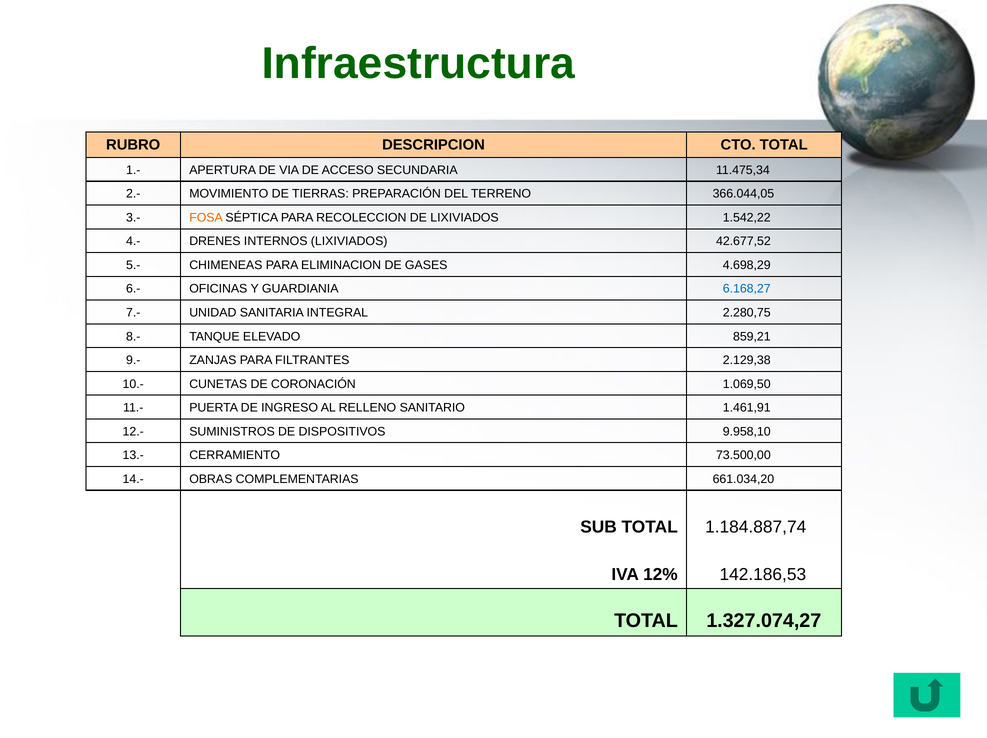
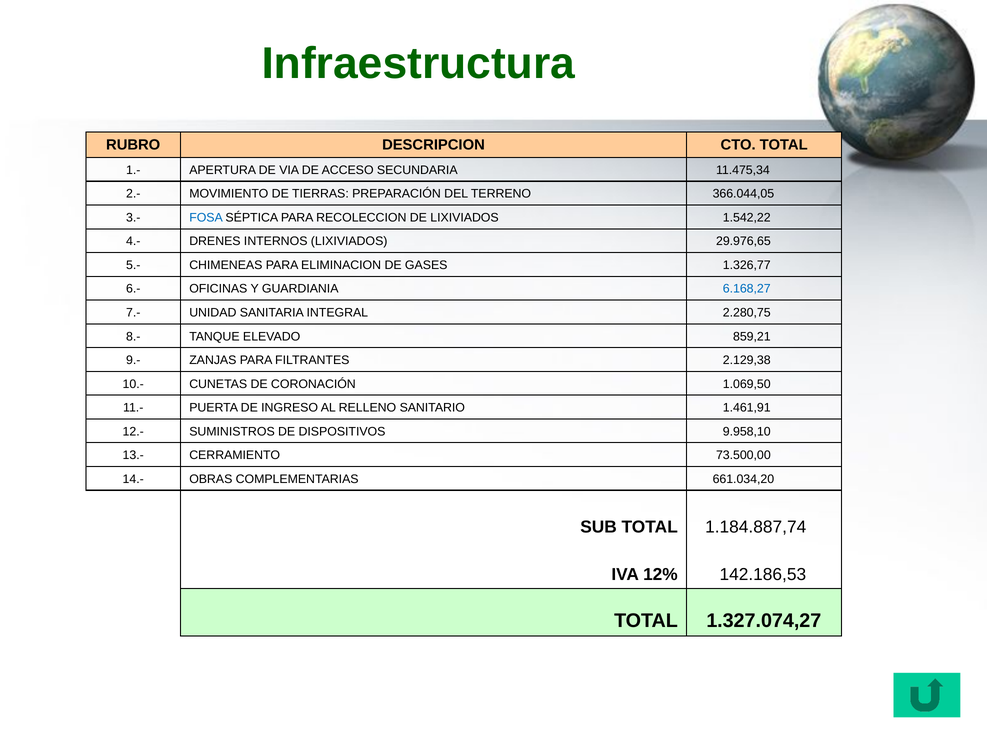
FOSA colour: orange -> blue
42.677,52: 42.677,52 -> 29.976,65
4.698,29: 4.698,29 -> 1.326,77
